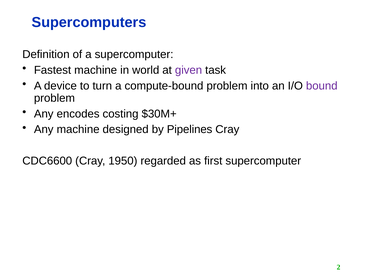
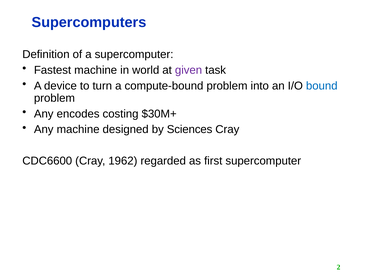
bound colour: purple -> blue
Pipelines: Pipelines -> Sciences
1950: 1950 -> 1962
